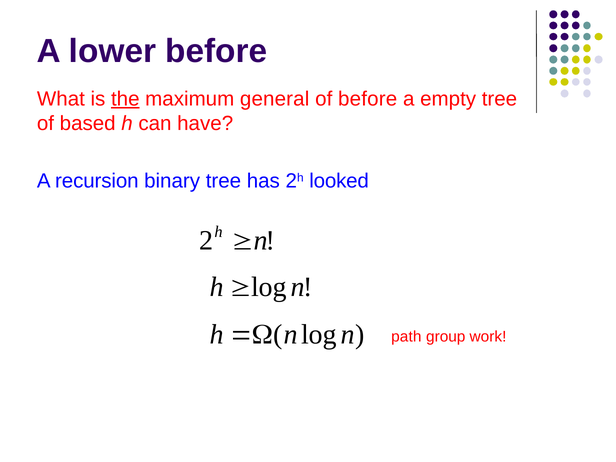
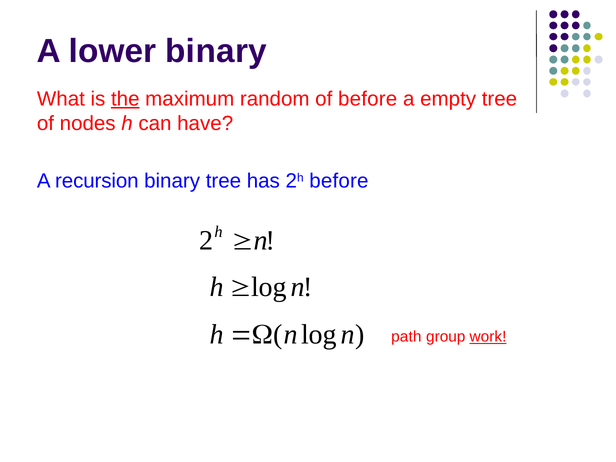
lower before: before -> binary
general: general -> random
based: based -> nodes
2h looked: looked -> before
work underline: none -> present
